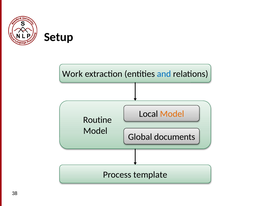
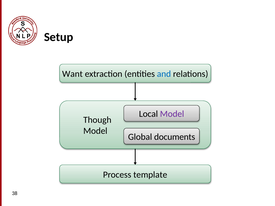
Work: Work -> Want
Model at (172, 114) colour: orange -> purple
Routine: Routine -> Though
